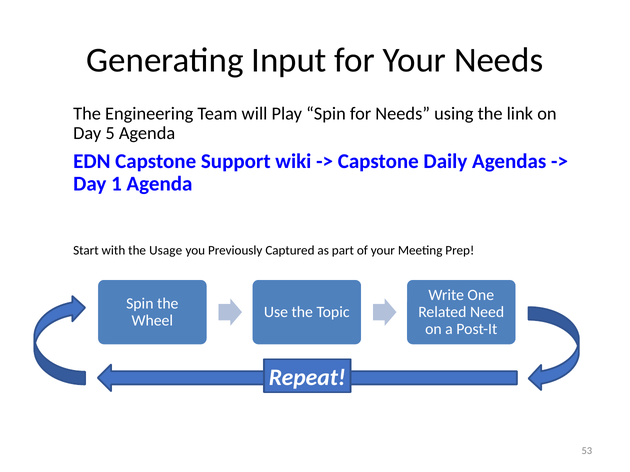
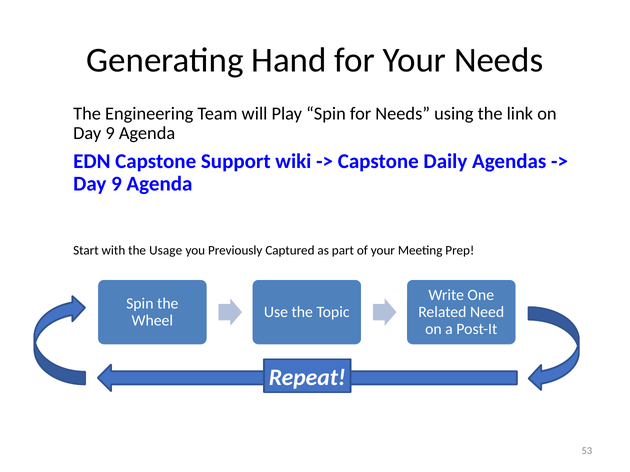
Input: Input -> Hand
5 at (110, 133): 5 -> 9
1 at (116, 184): 1 -> 9
